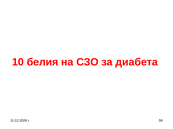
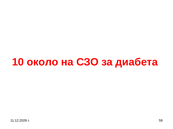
белия: белия -> около
